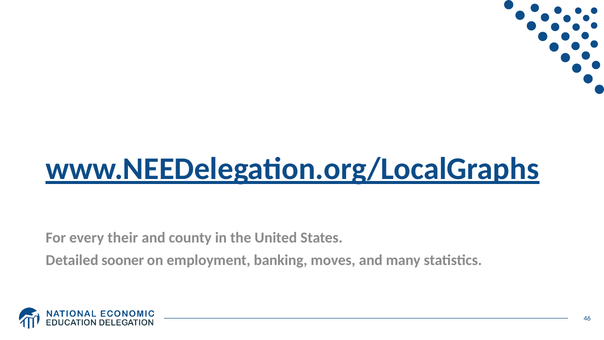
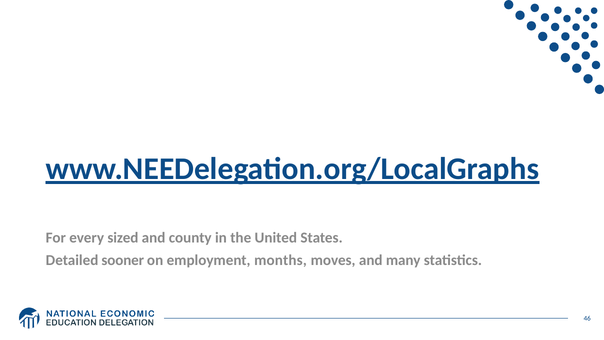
their: their -> sized
banking: banking -> months
